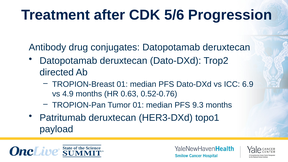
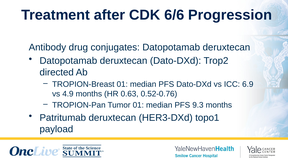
5/6: 5/6 -> 6/6
